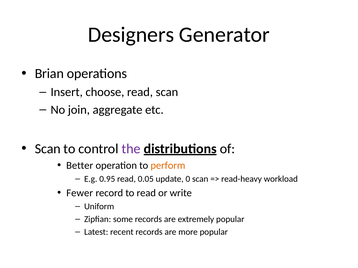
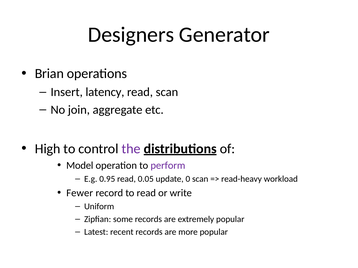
choose: choose -> latency
Scan at (48, 149): Scan -> High
Better: Better -> Model
perform colour: orange -> purple
